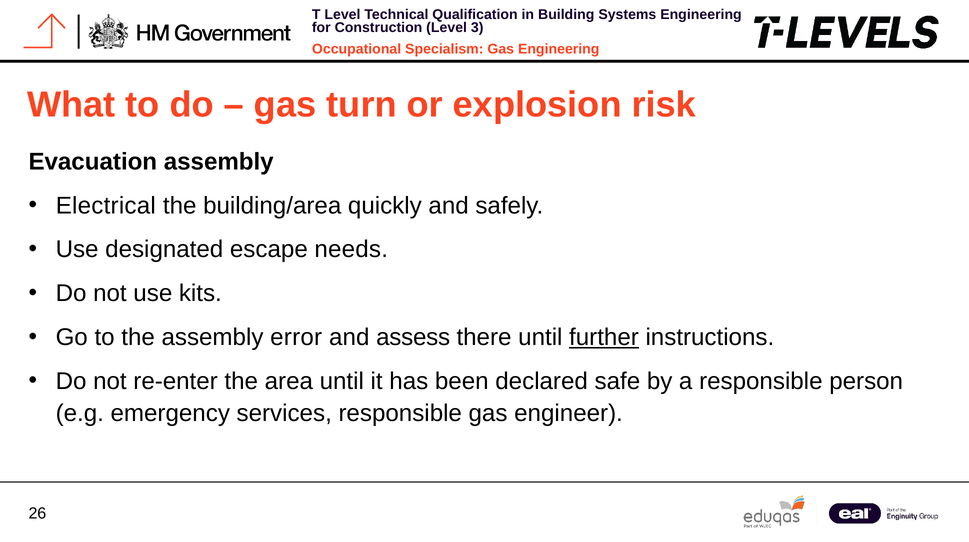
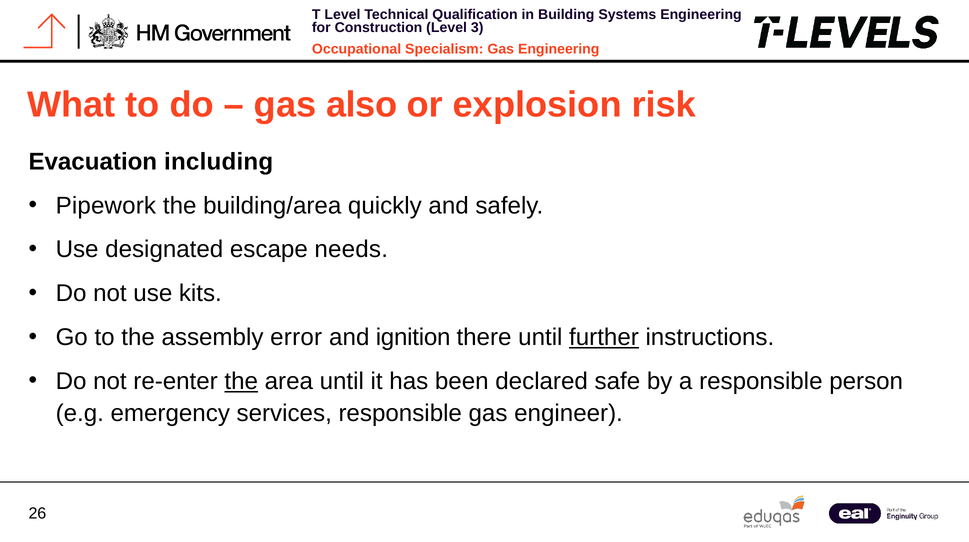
turn: turn -> also
Evacuation assembly: assembly -> including
Electrical: Electrical -> Pipework
assess: assess -> ignition
the at (241, 381) underline: none -> present
